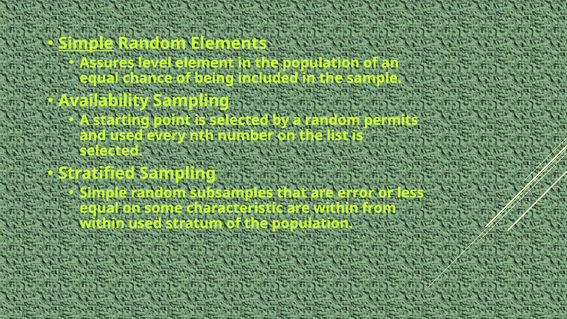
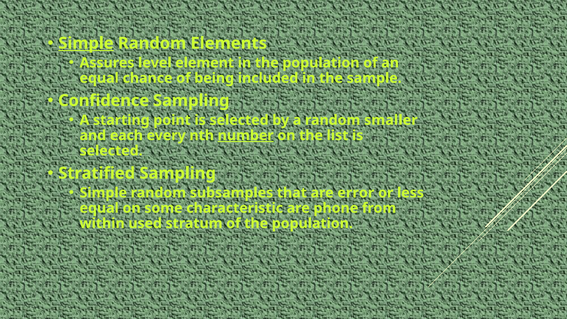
Availability: Availability -> Confidence
permits: permits -> smaller
and used: used -> each
number underline: none -> present
are within: within -> phone
